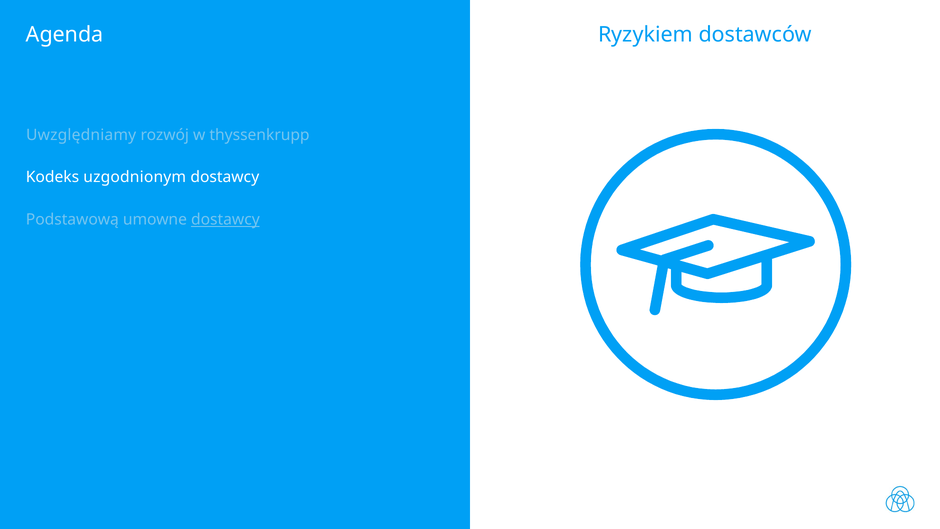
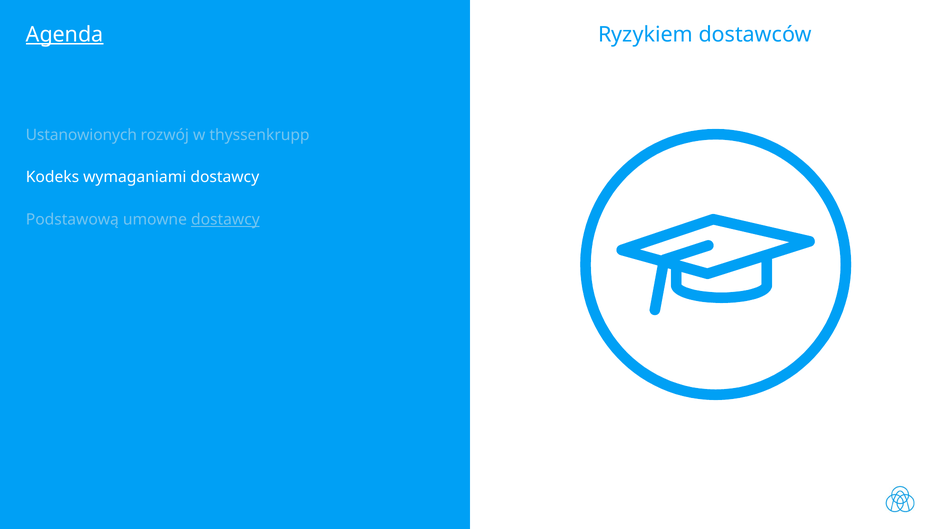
Agenda underline: none -> present
Uwzględniamy: Uwzględniamy -> Ustanowionych
uzgodnionym: uzgodnionym -> wymaganiami
